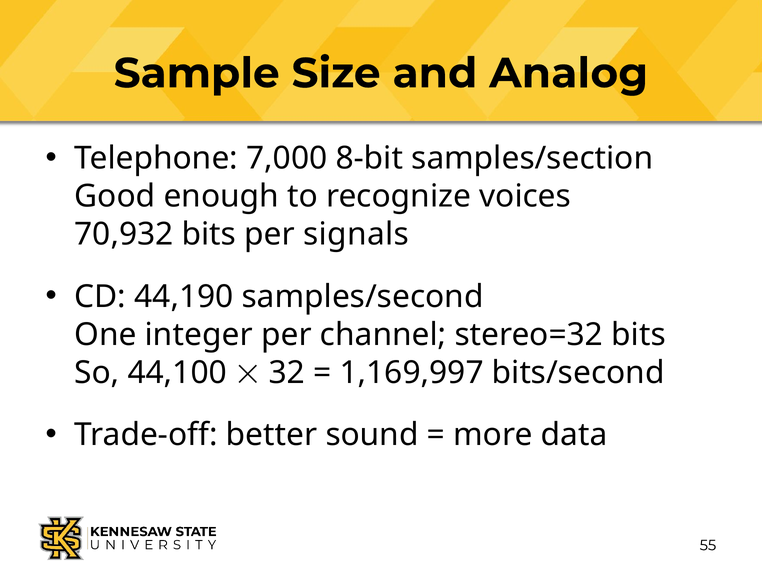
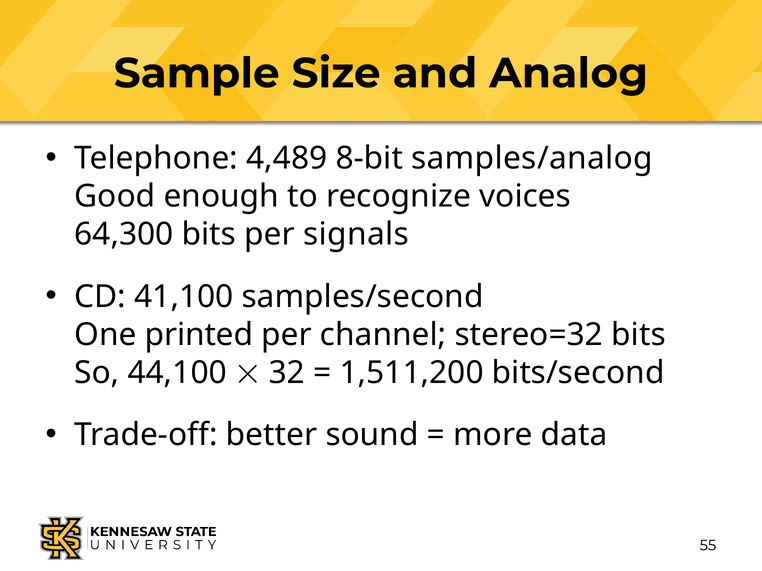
7,000: 7,000 -> 4,489
samples/section: samples/section -> samples/analog
70,932: 70,932 -> 64,300
44,190: 44,190 -> 41,100
integer: integer -> printed
1,169,997: 1,169,997 -> 1,511,200
